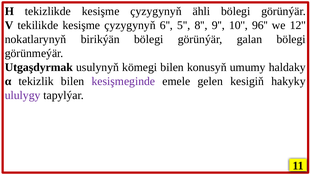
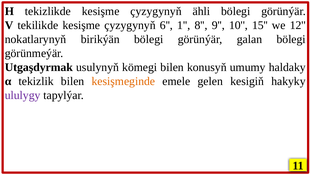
5: 5 -> 1
96: 96 -> 15
kesişmeginde colour: purple -> orange
